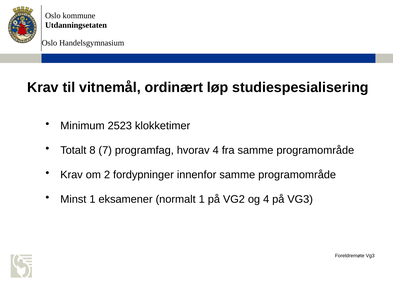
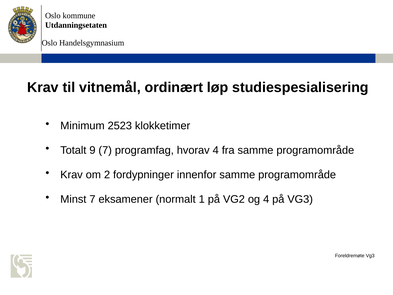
8: 8 -> 9
Minst 1: 1 -> 7
